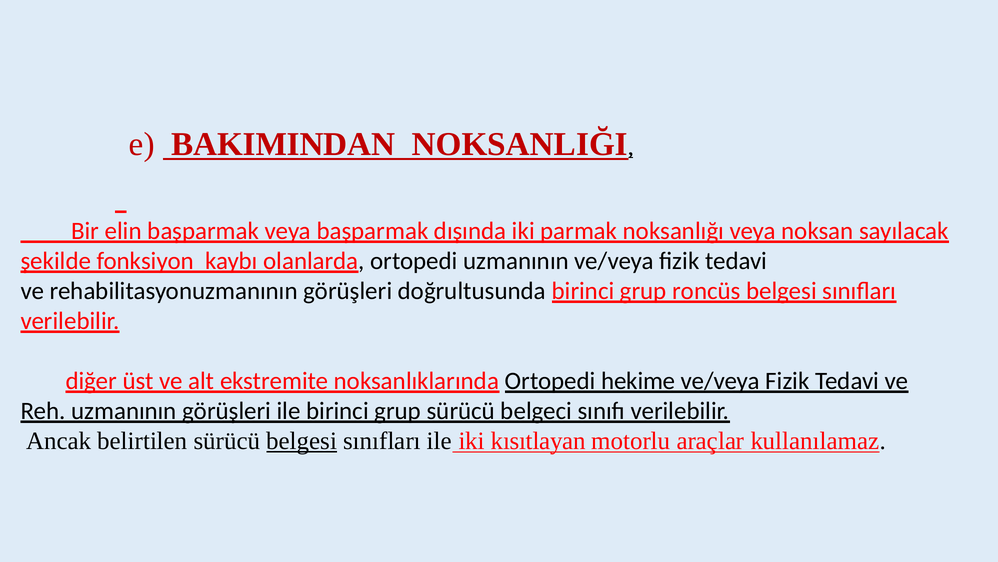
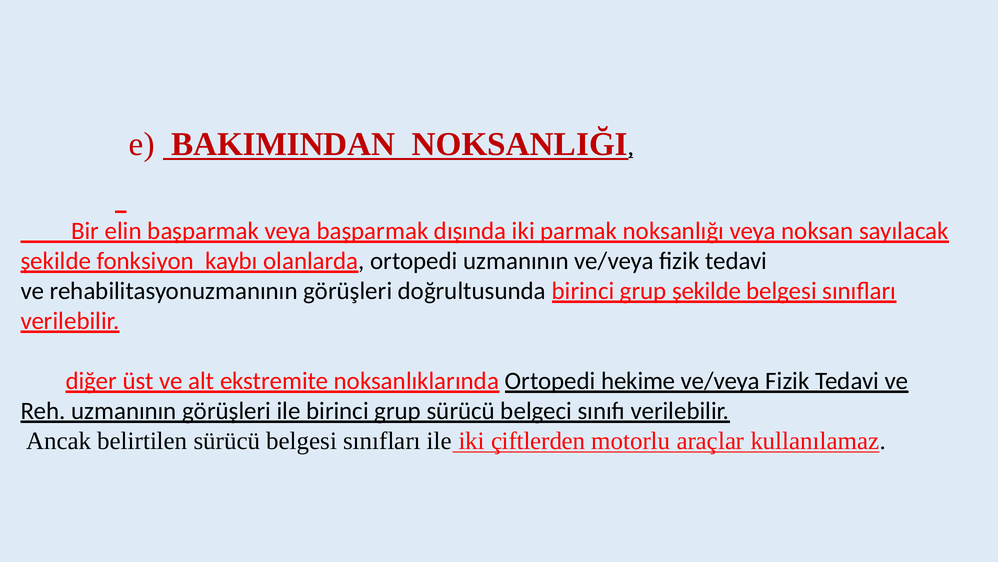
grup roncüs: roncüs -> şekilde
belgesi at (302, 440) underline: present -> none
kısıtlayan: kısıtlayan -> çiftlerden
